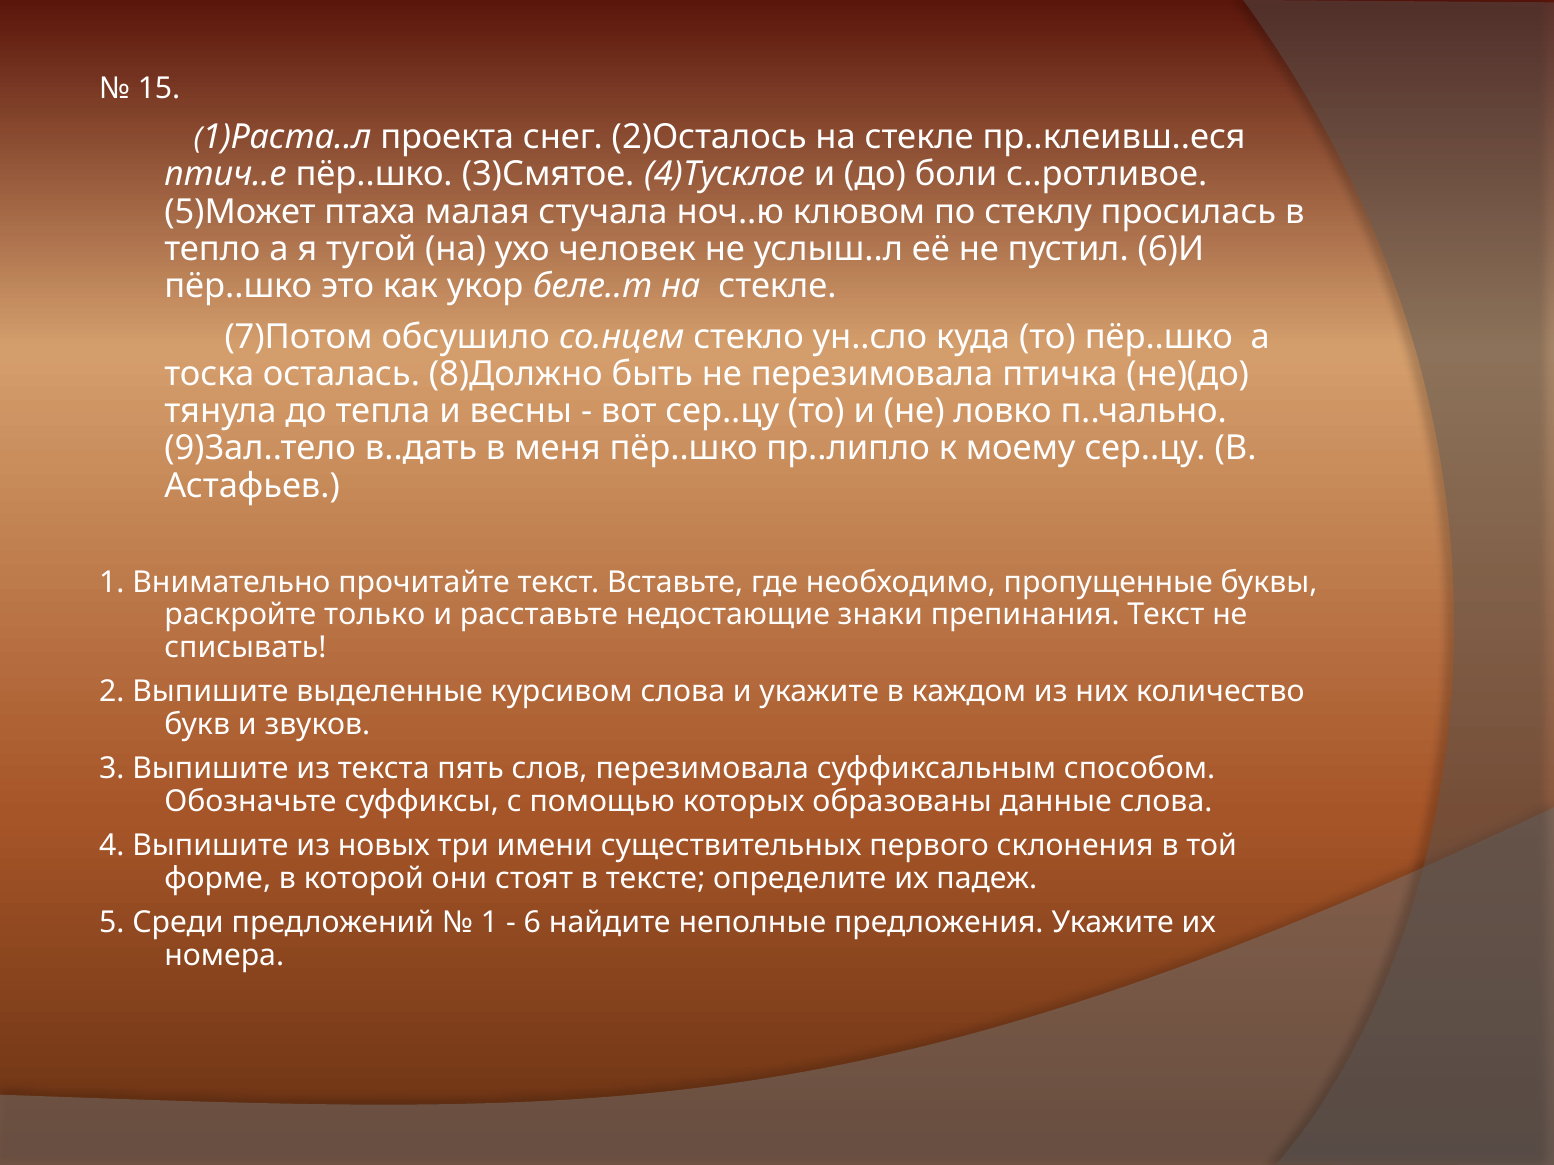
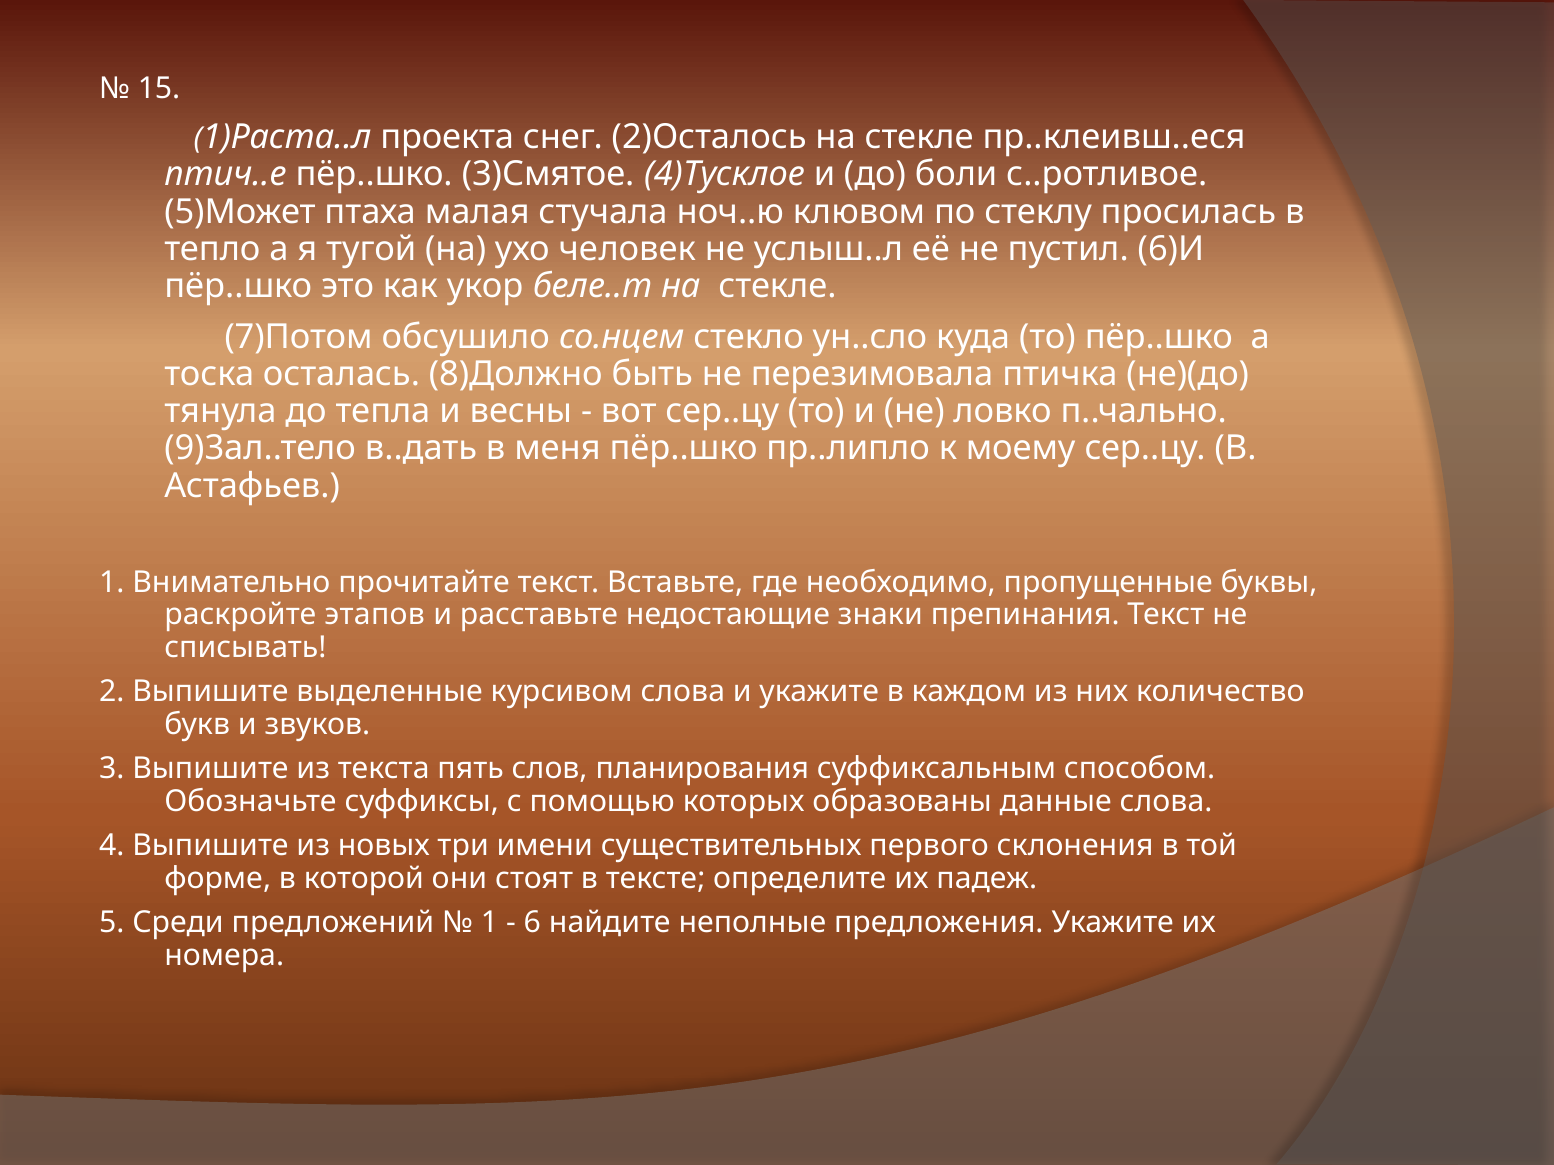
только: только -> этапов
слов перезимовала: перезимовала -> планирования
